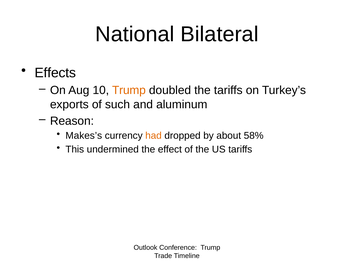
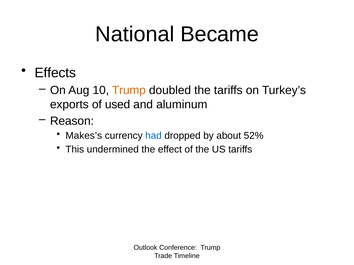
Bilateral: Bilateral -> Became
such: such -> used
had colour: orange -> blue
58%: 58% -> 52%
